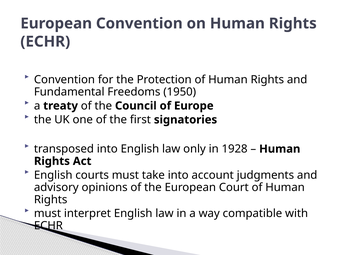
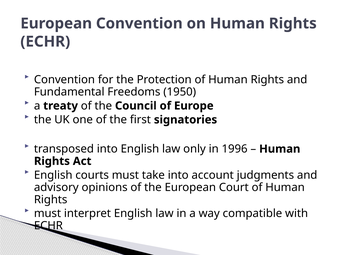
1928: 1928 -> 1996
